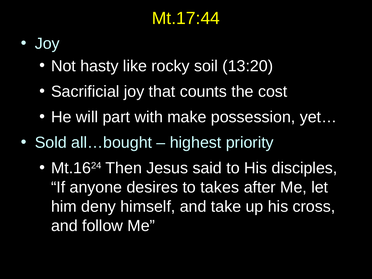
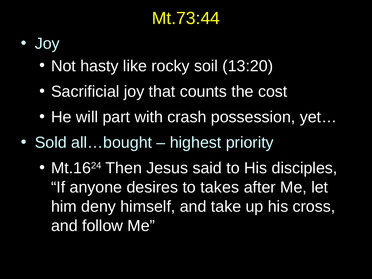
Mt.17:44: Mt.17:44 -> Mt.73:44
make: make -> crash
